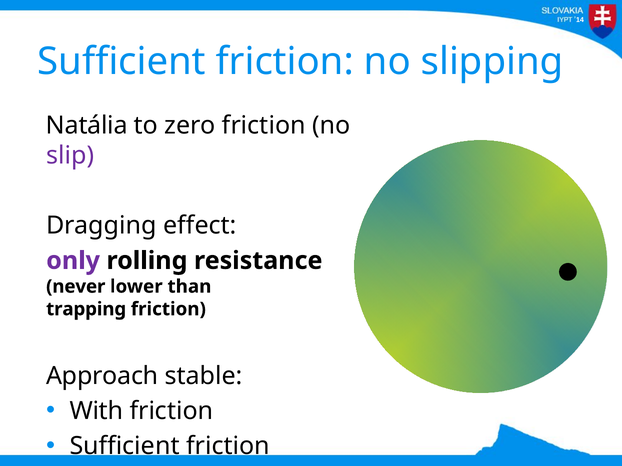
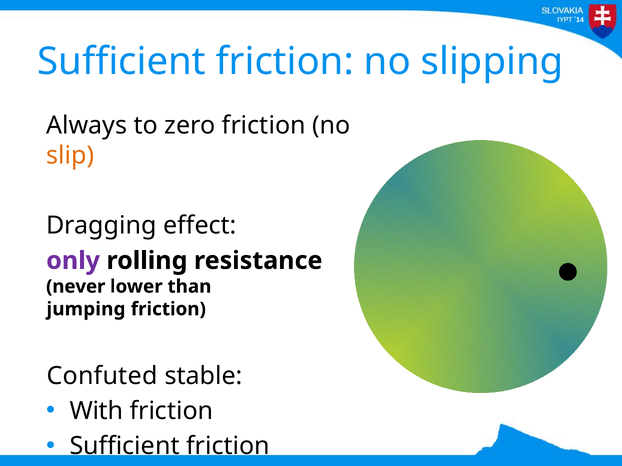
Natália: Natália -> Always
slip colour: purple -> orange
trapping: trapping -> jumping
Approach: Approach -> Confuted
